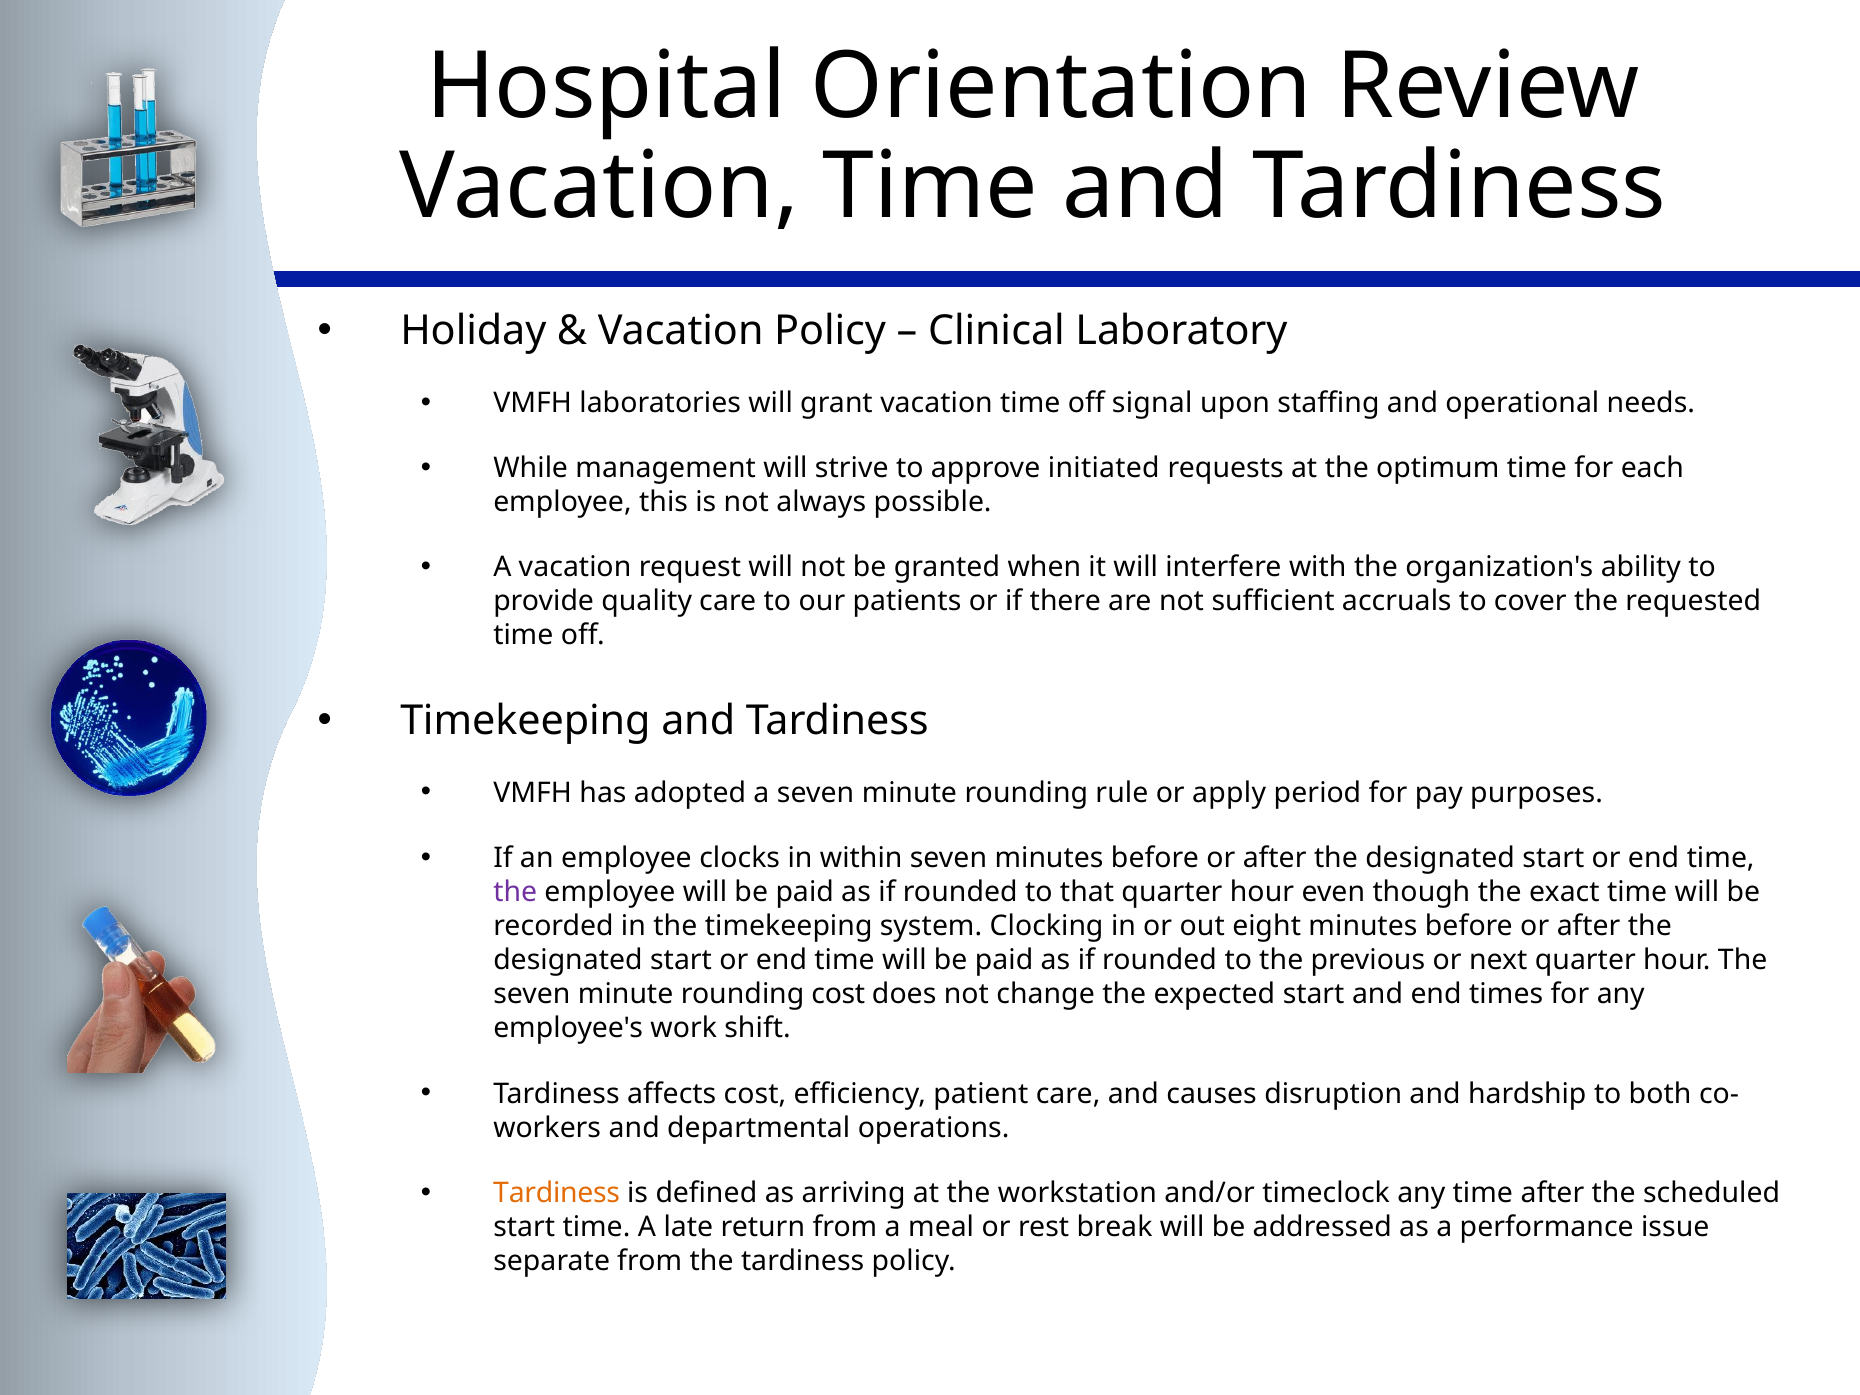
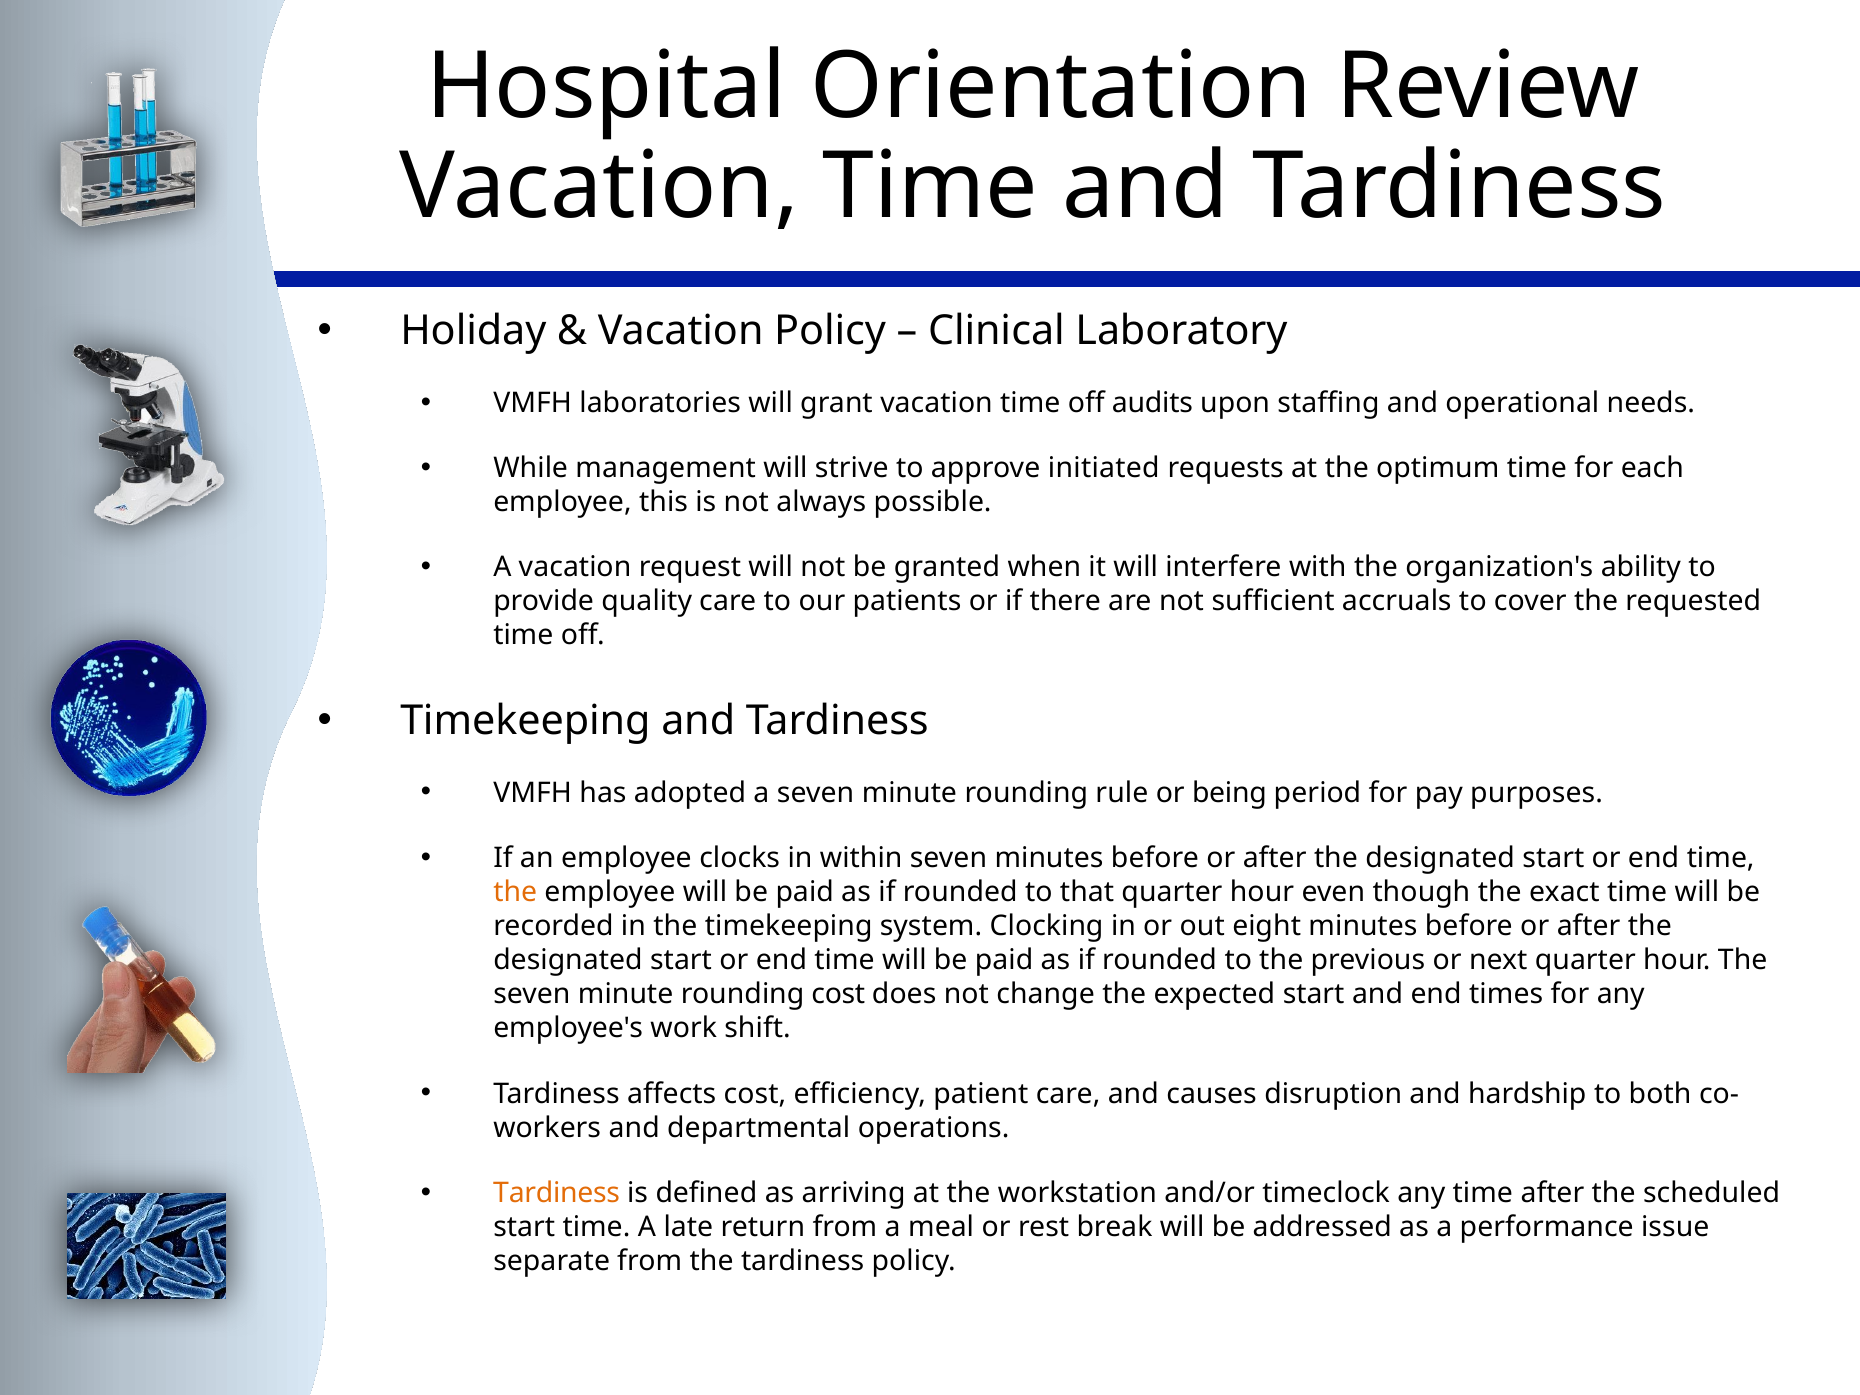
signal: signal -> audits
apply: apply -> being
the at (515, 892) colour: purple -> orange
